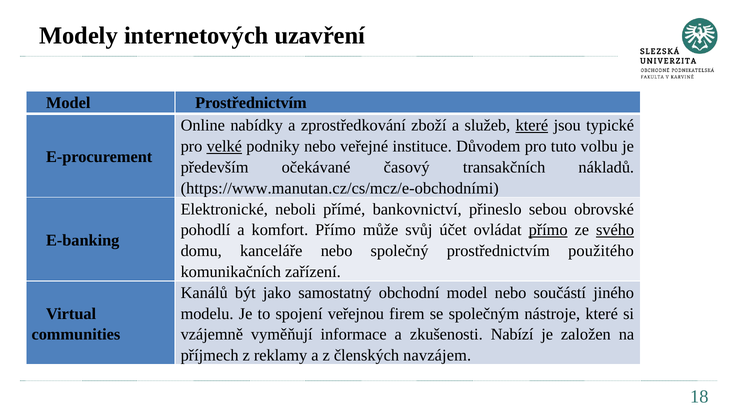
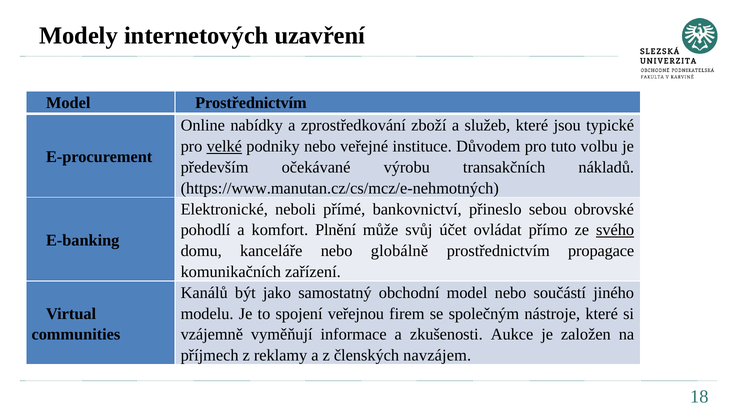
které at (532, 126) underline: present -> none
časový: časový -> výrobu
https://www.manutan.cz/cs/mcz/e-obchodními: https://www.manutan.cz/cs/mcz/e-obchodními -> https://www.manutan.cz/cs/mcz/e-nehmotných
komfort Přímo: Přímo -> Plnění
přímo at (548, 230) underline: present -> none
společný: společný -> globálně
použitého: použitého -> propagace
Nabízí: Nabízí -> Aukce
